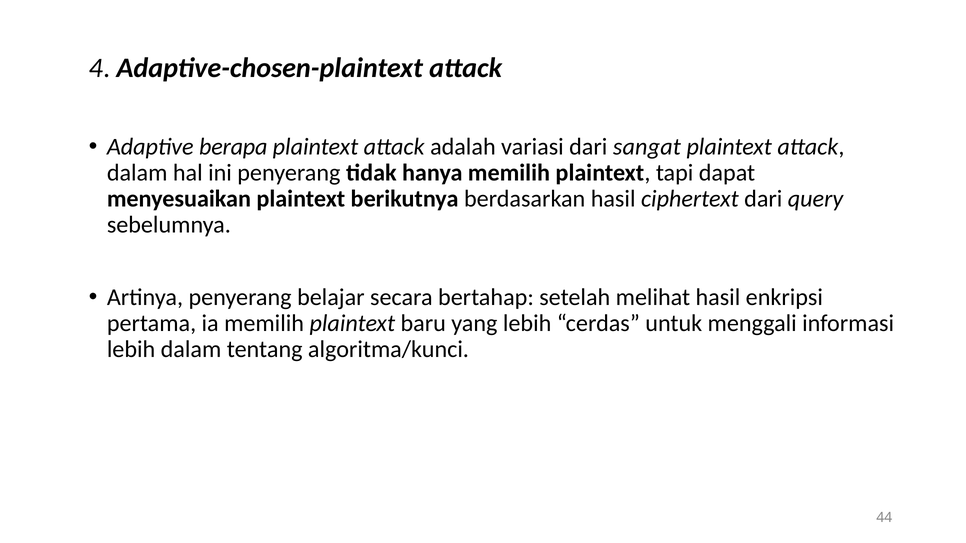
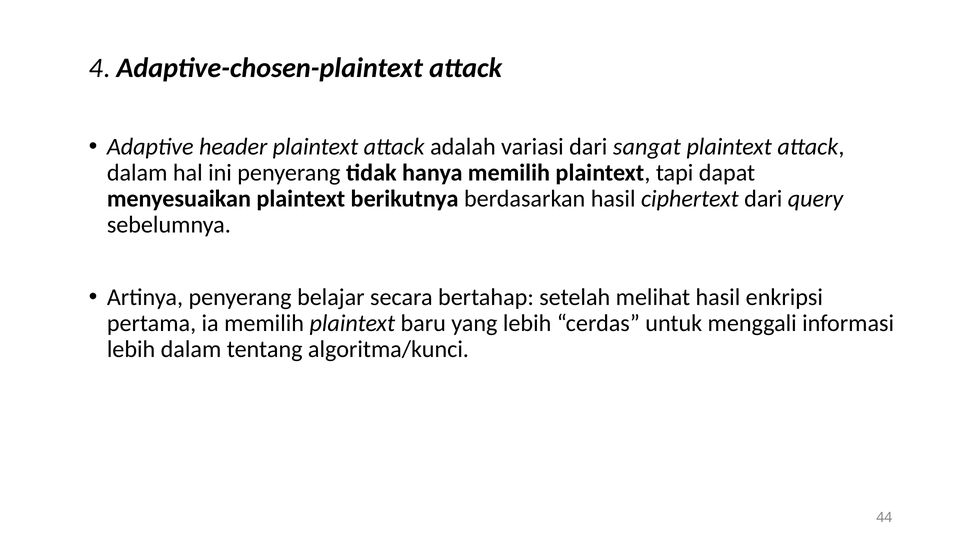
berapa: berapa -> header
